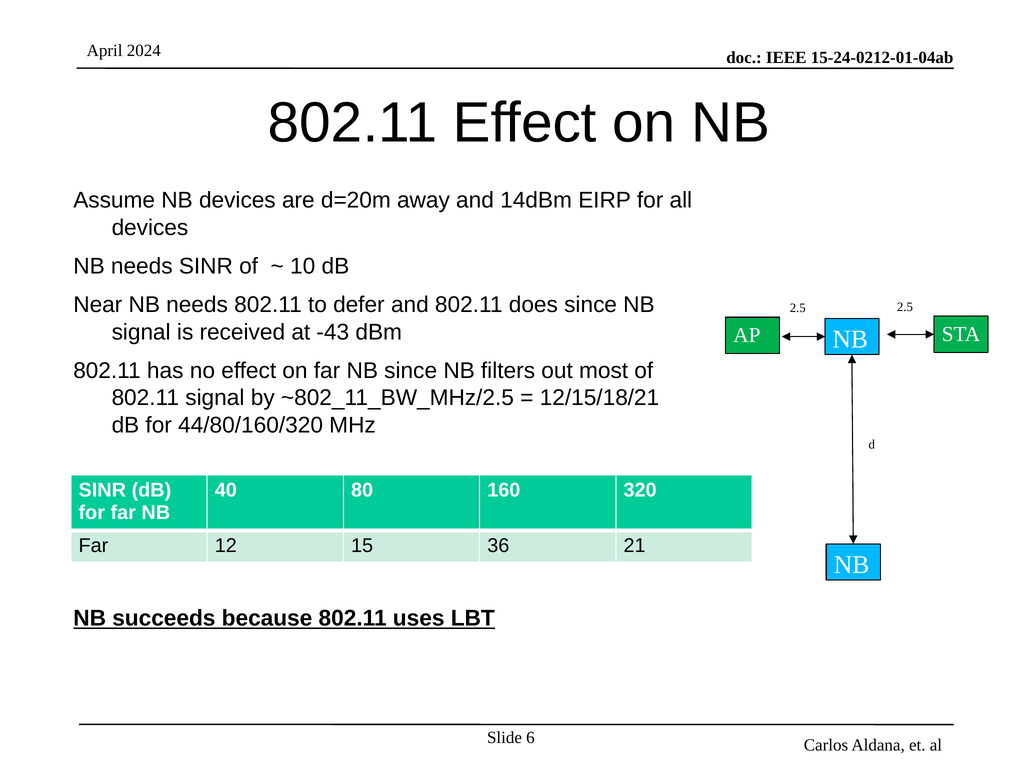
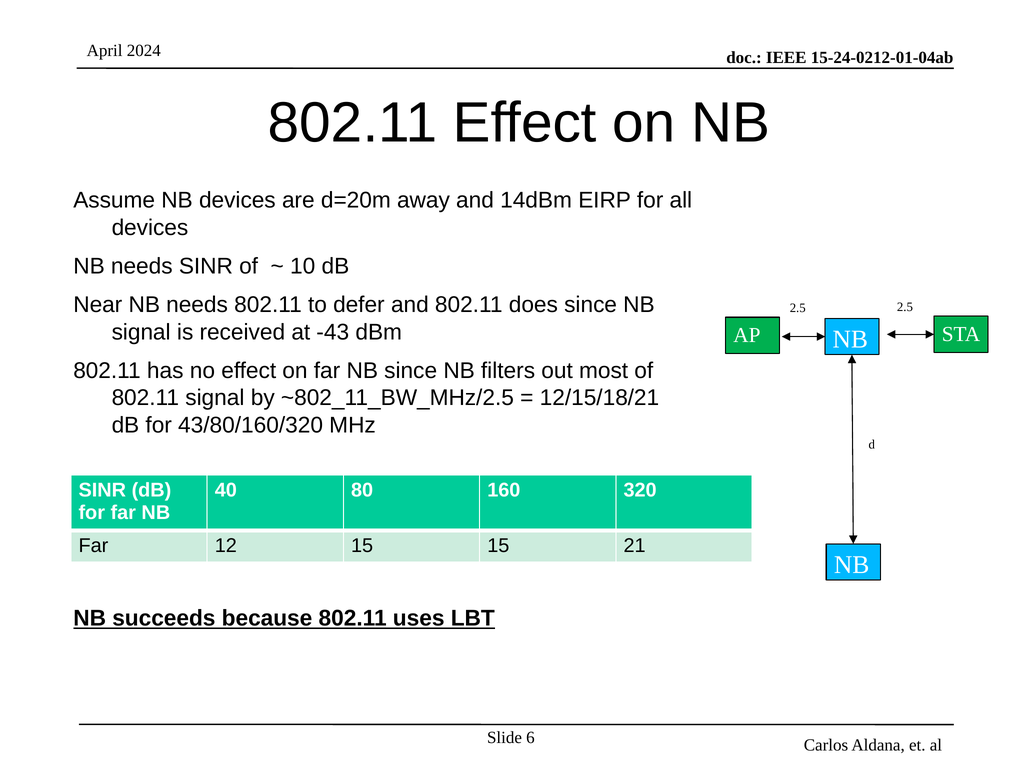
44/80/160/320: 44/80/160/320 -> 43/80/160/320
15 36: 36 -> 15
